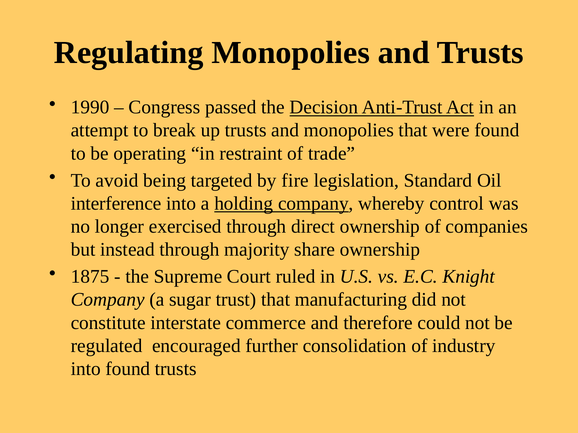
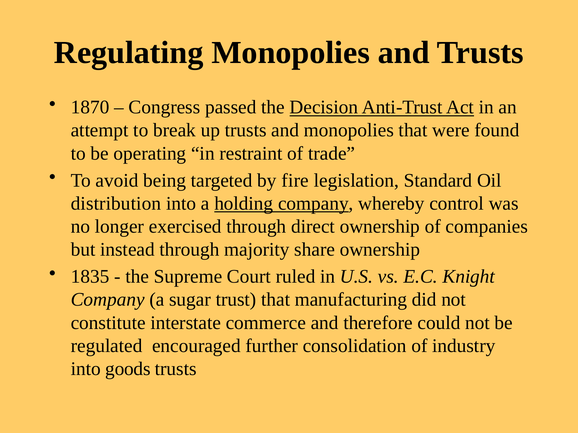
1990: 1990 -> 1870
interference: interference -> distribution
1875: 1875 -> 1835
into found: found -> goods
